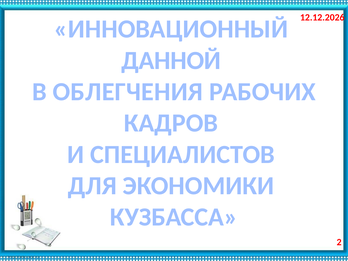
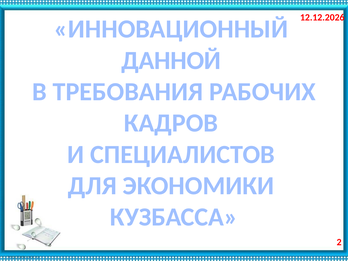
ОБЛЕГЧЕНИЯ: ОБЛЕГЧЕНИЯ -> ТРЕБОВАНИЯ
